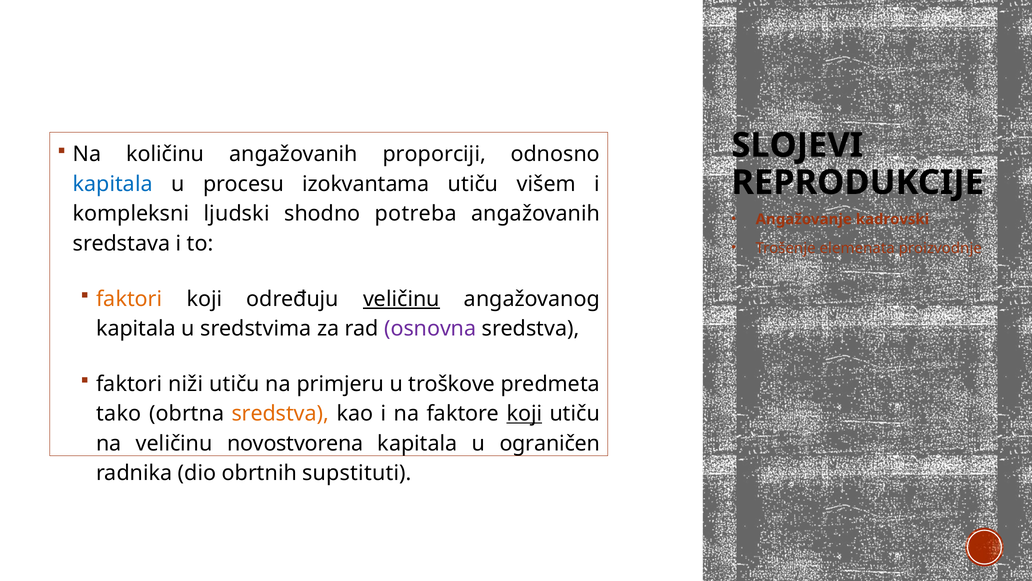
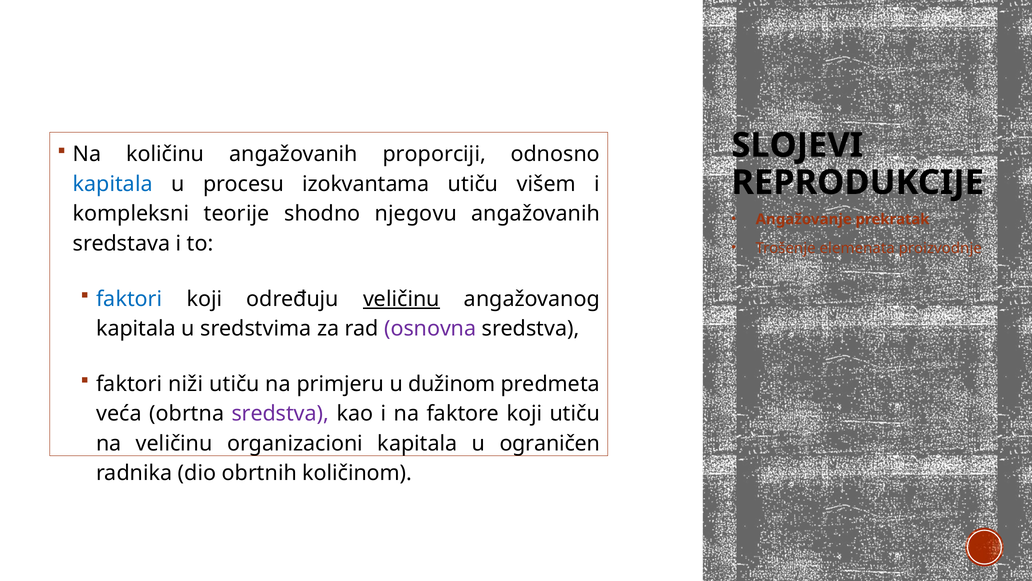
ljudski: ljudski -> teorije
potreba: potreba -> njegovu
kadrovski: kadrovski -> prekratak
faktori at (129, 299) colour: orange -> blue
troškove: troškove -> dužinom
tako: tako -> veća
sredstva at (280, 413) colour: orange -> purple
koji at (524, 413) underline: present -> none
novostvorena: novostvorena -> organizacioni
supstituti: supstituti -> količinom
